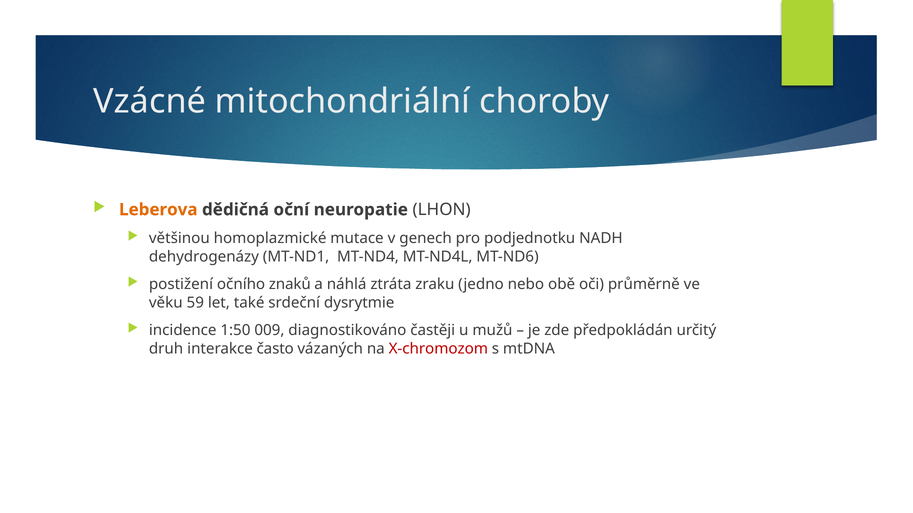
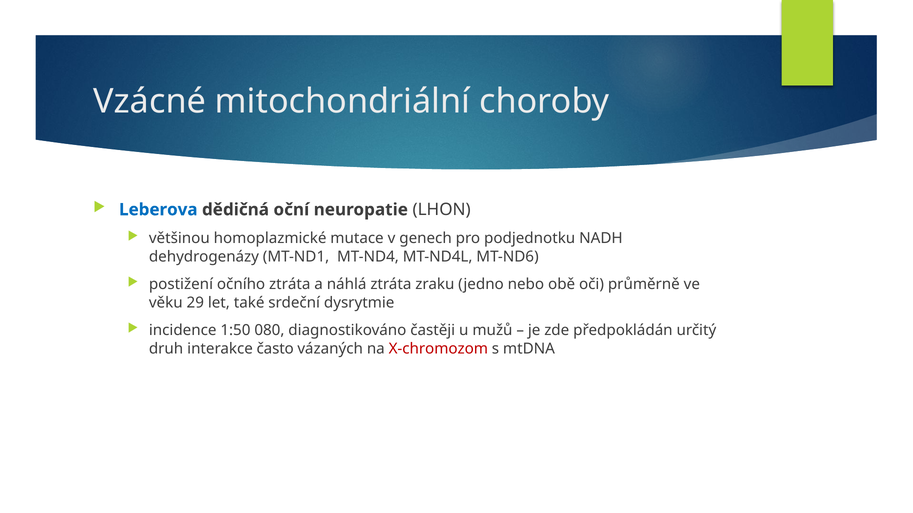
Leberova colour: orange -> blue
očního znaků: znaků -> ztráta
59: 59 -> 29
009: 009 -> 080
